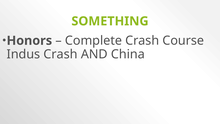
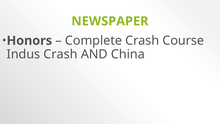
SOMETHING: SOMETHING -> NEWSPAPER
